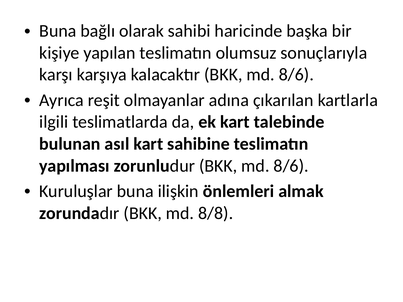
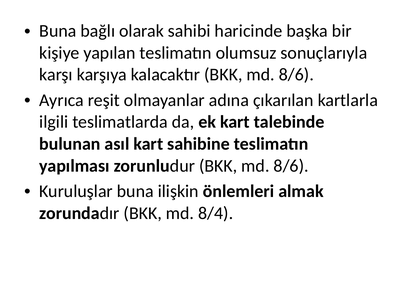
8/8: 8/8 -> 8/4
